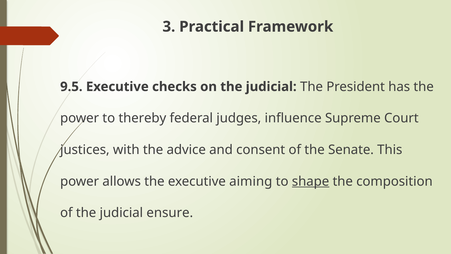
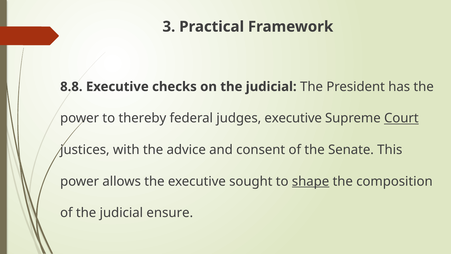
9.5: 9.5 -> 8.8
judges influence: influence -> executive
Court underline: none -> present
aiming: aiming -> sought
